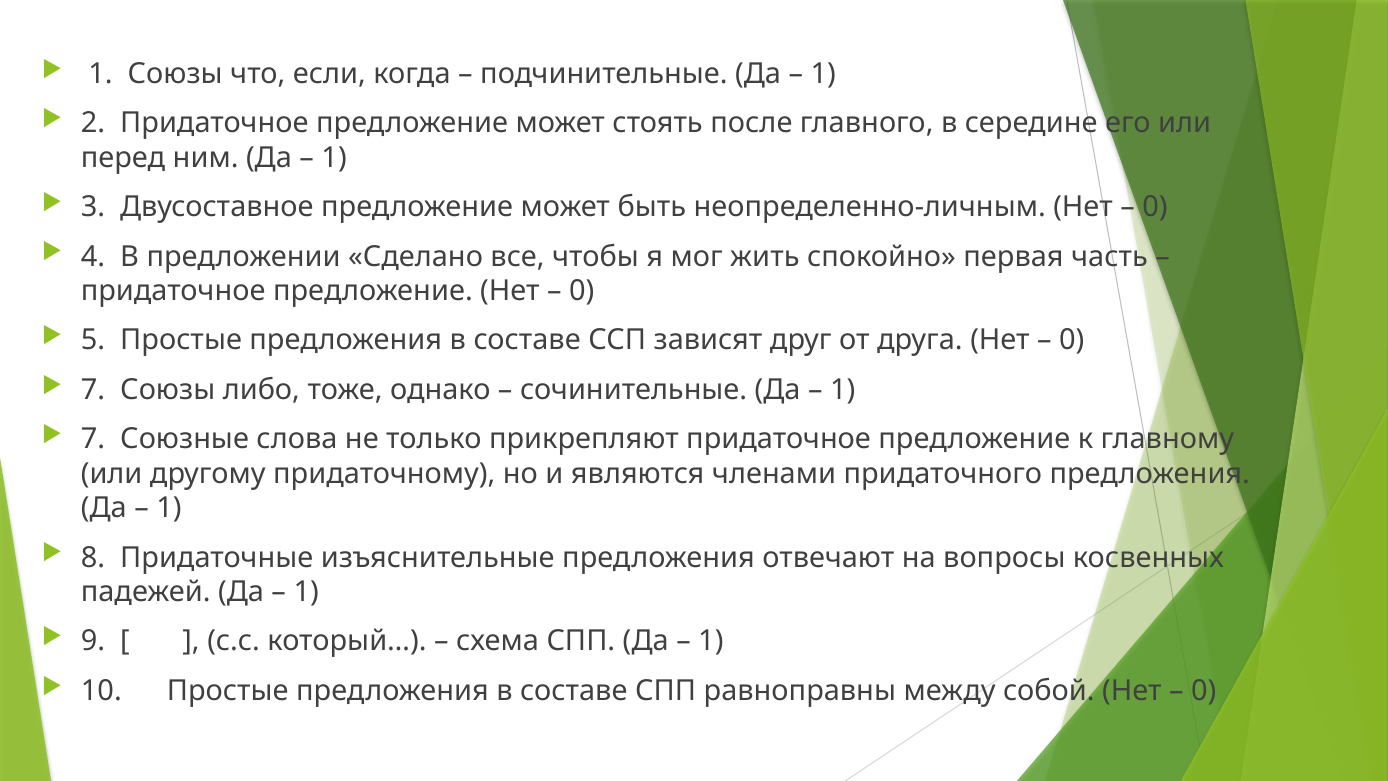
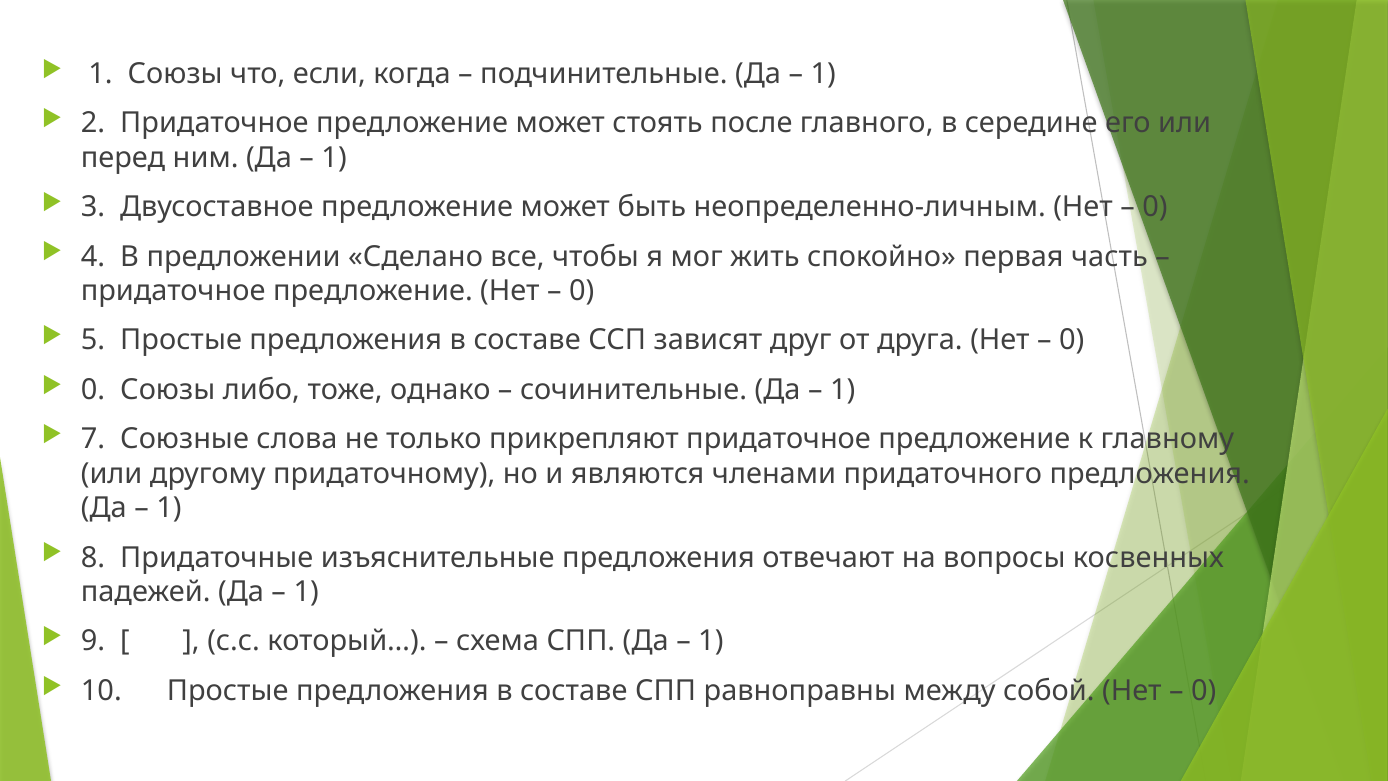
7 at (93, 390): 7 -> 0
